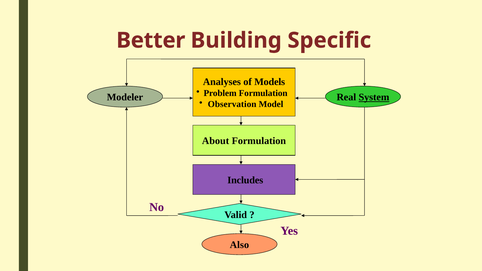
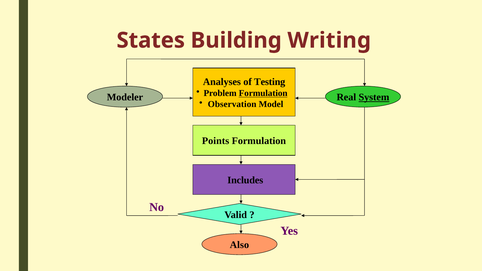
Better: Better -> States
Specific: Specific -> Writing
Models: Models -> Testing
Formulation at (263, 93) underline: none -> present
About: About -> Points
